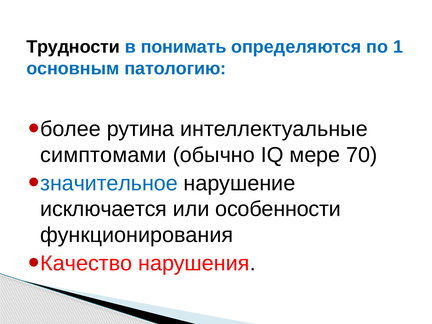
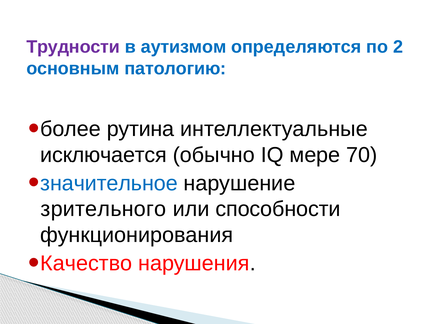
Трудности colour: black -> purple
понимать: понимать -> аутизмом
1: 1 -> 2
симптомами: симптомами -> исключается
исключается: исключается -> зрительного
особенности: особенности -> способности
